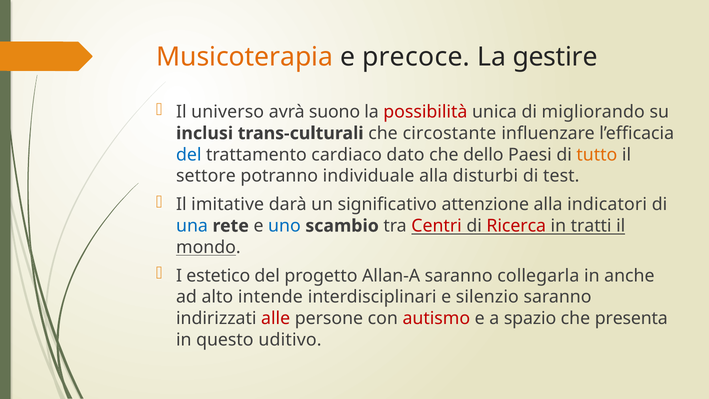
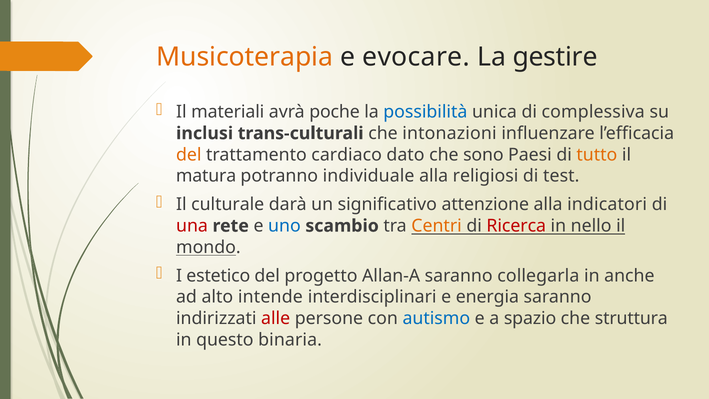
precoce: precoce -> evocare
universo: universo -> materiali
suono: suono -> poche
possibilità colour: red -> blue
migliorando: migliorando -> complessiva
circostante: circostante -> intonazioni
del at (189, 155) colour: blue -> orange
dello: dello -> sono
settore: settore -> matura
disturbi: disturbi -> religiosi
imitative: imitative -> culturale
una colour: blue -> red
Centri colour: red -> orange
tratti: tratti -> nello
silenzio: silenzio -> energia
autismo colour: red -> blue
presenta: presenta -> struttura
uditivo: uditivo -> binaria
